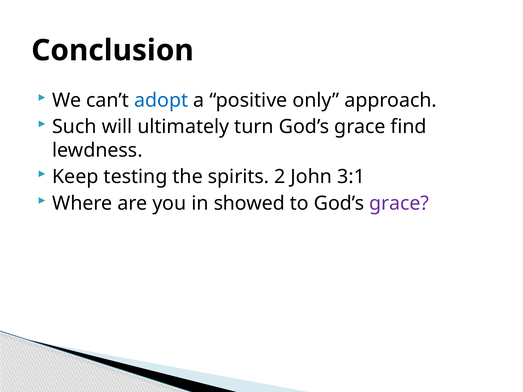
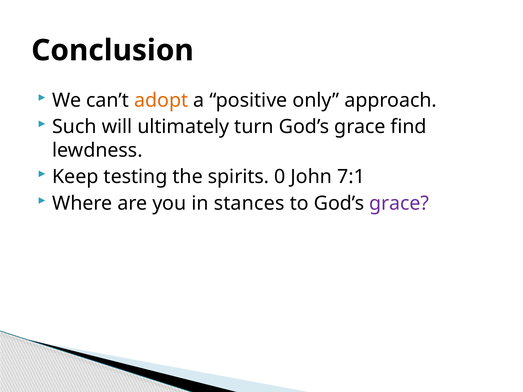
adopt colour: blue -> orange
2: 2 -> 0
3:1: 3:1 -> 7:1
showed: showed -> stances
